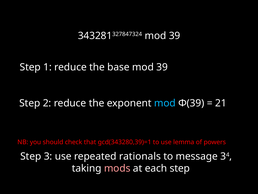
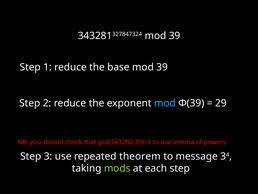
21: 21 -> 29
rationals: rationals -> theorem
mods colour: pink -> light green
